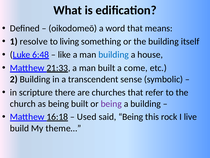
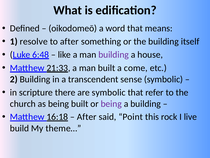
to living: living -> after
building at (114, 54) colour: blue -> purple
are churches: churches -> symbolic
Used at (87, 117): Used -> After
said Being: Being -> Point
